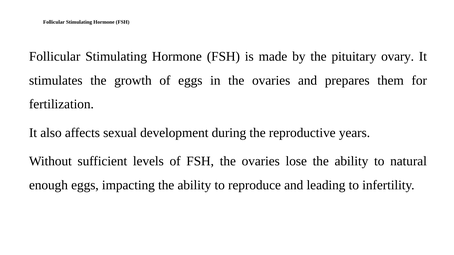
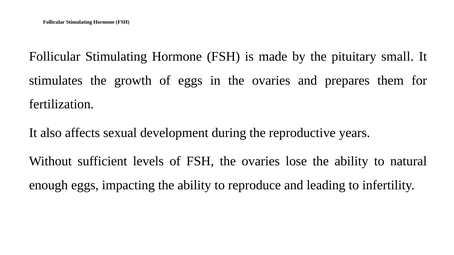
ovary: ovary -> small
